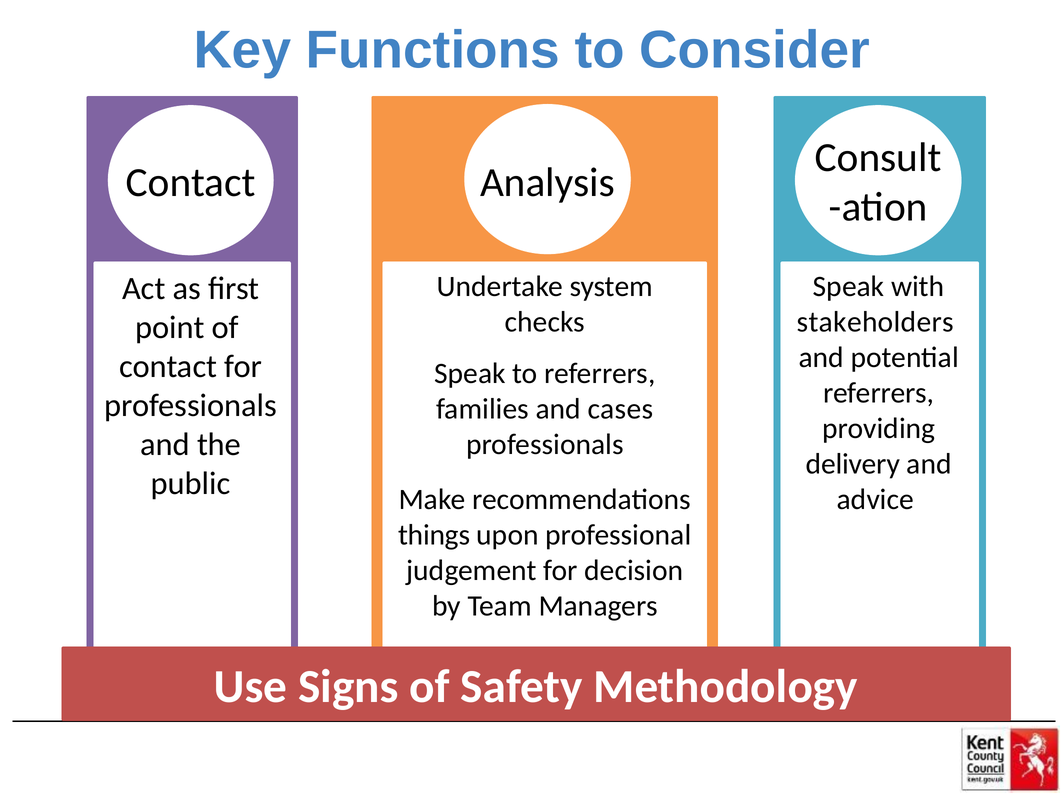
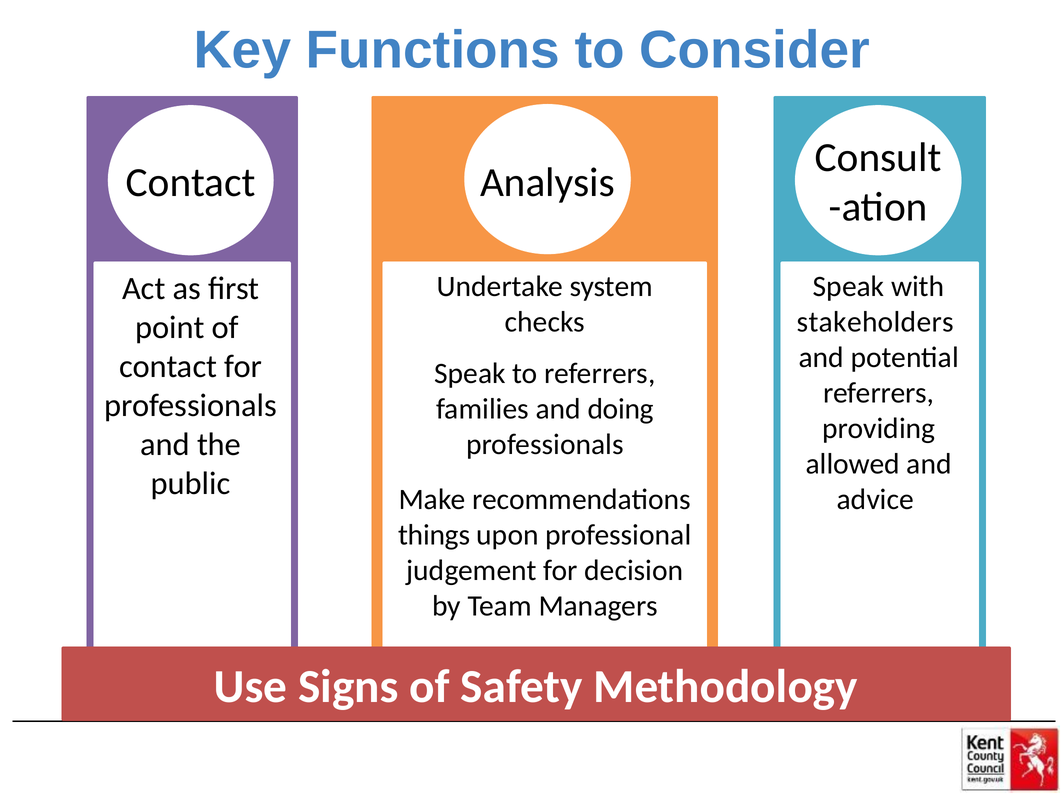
cases: cases -> doing
delivery: delivery -> allowed
